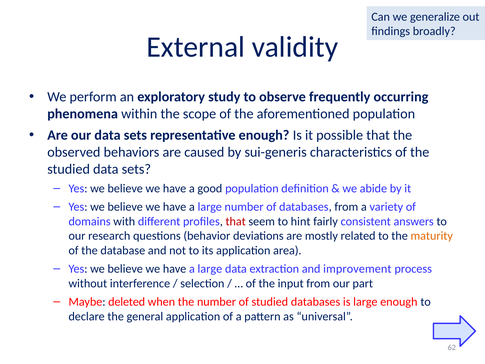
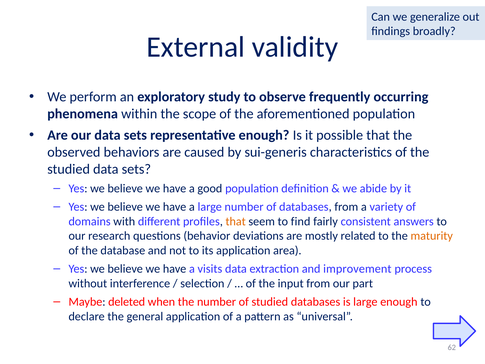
that at (236, 221) colour: red -> orange
hint: hint -> find
large at (210, 269): large -> visits
